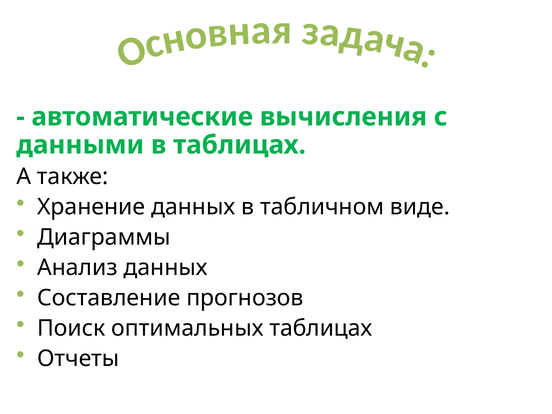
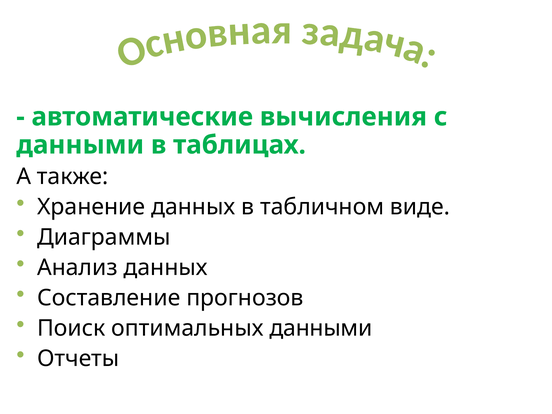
оптимальных таблицах: таблицах -> данными
